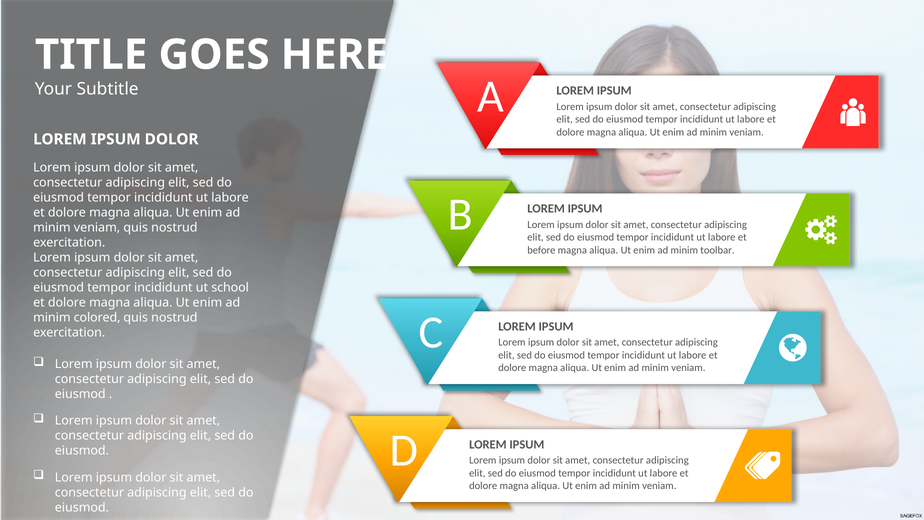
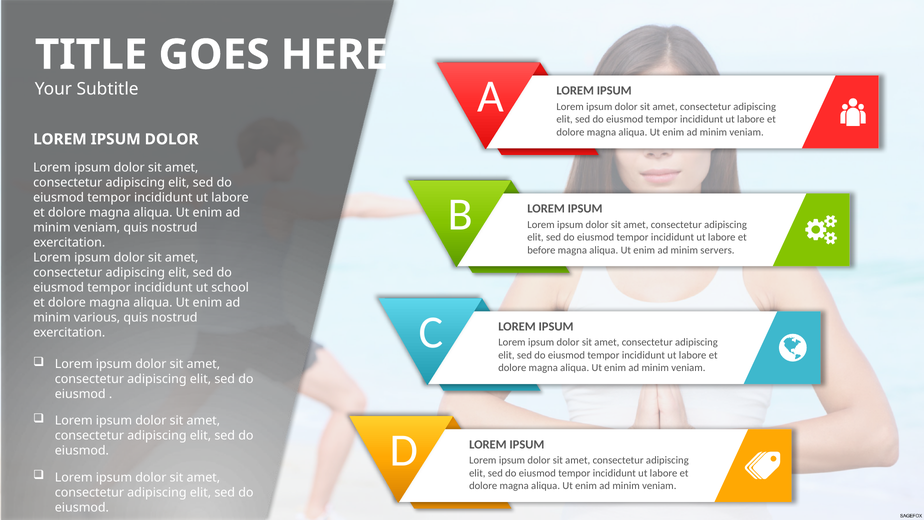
toolbar: toolbar -> servers
colored: colored -> various
